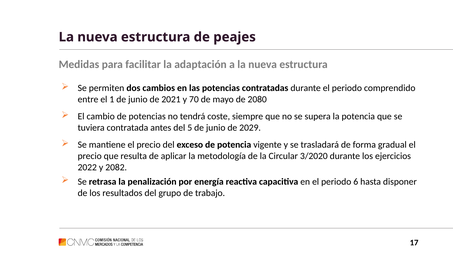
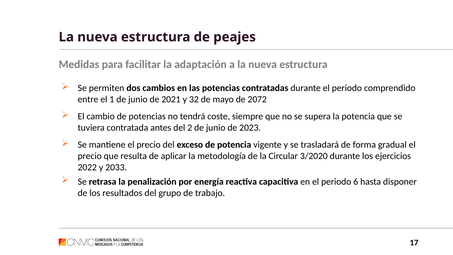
70: 70 -> 32
2080: 2080 -> 2072
5: 5 -> 2
2029: 2029 -> 2023
2082: 2082 -> 2033
